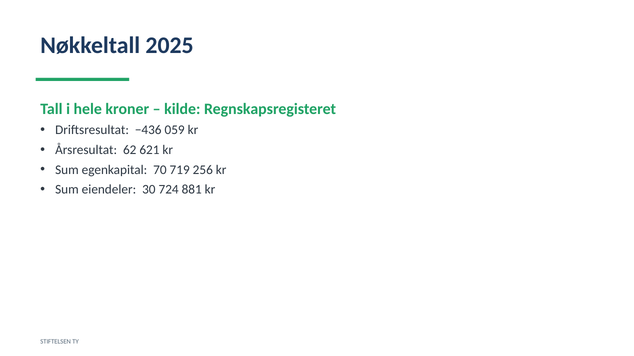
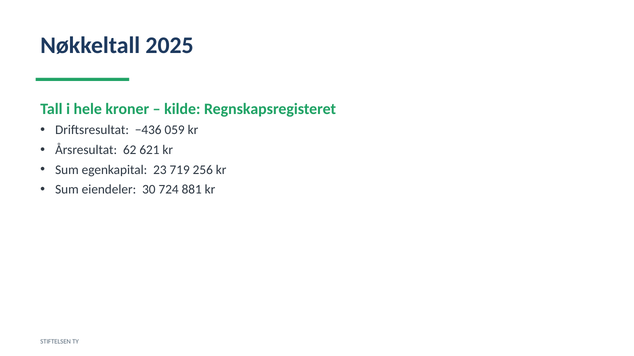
70: 70 -> 23
